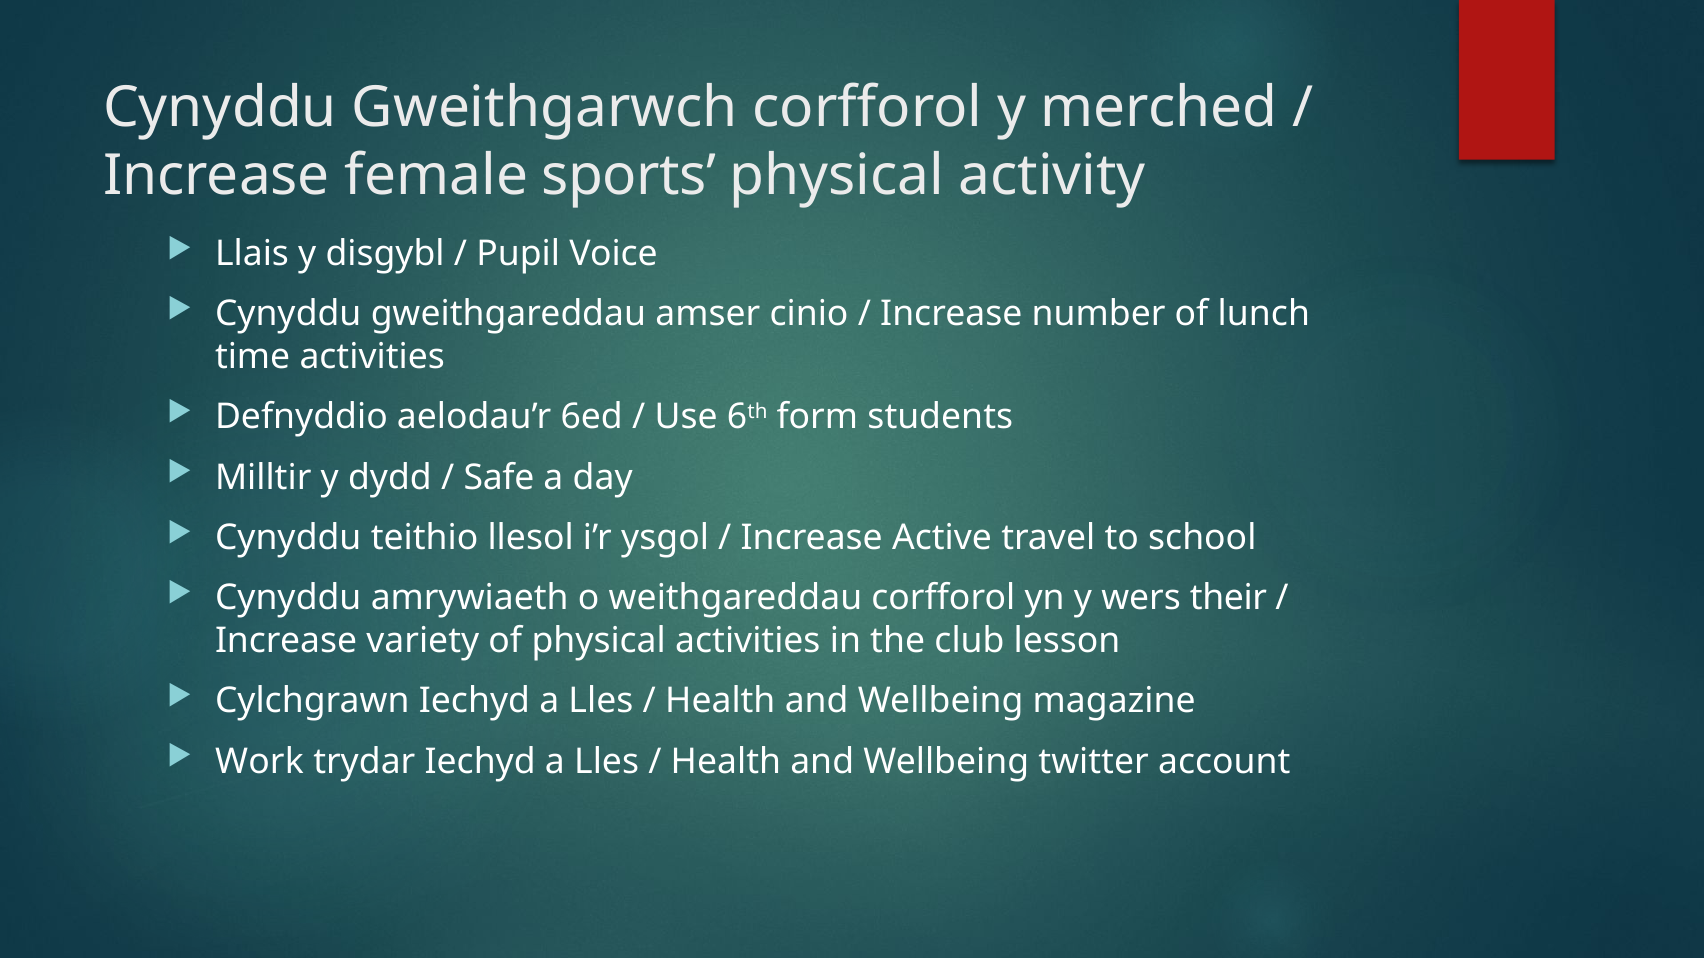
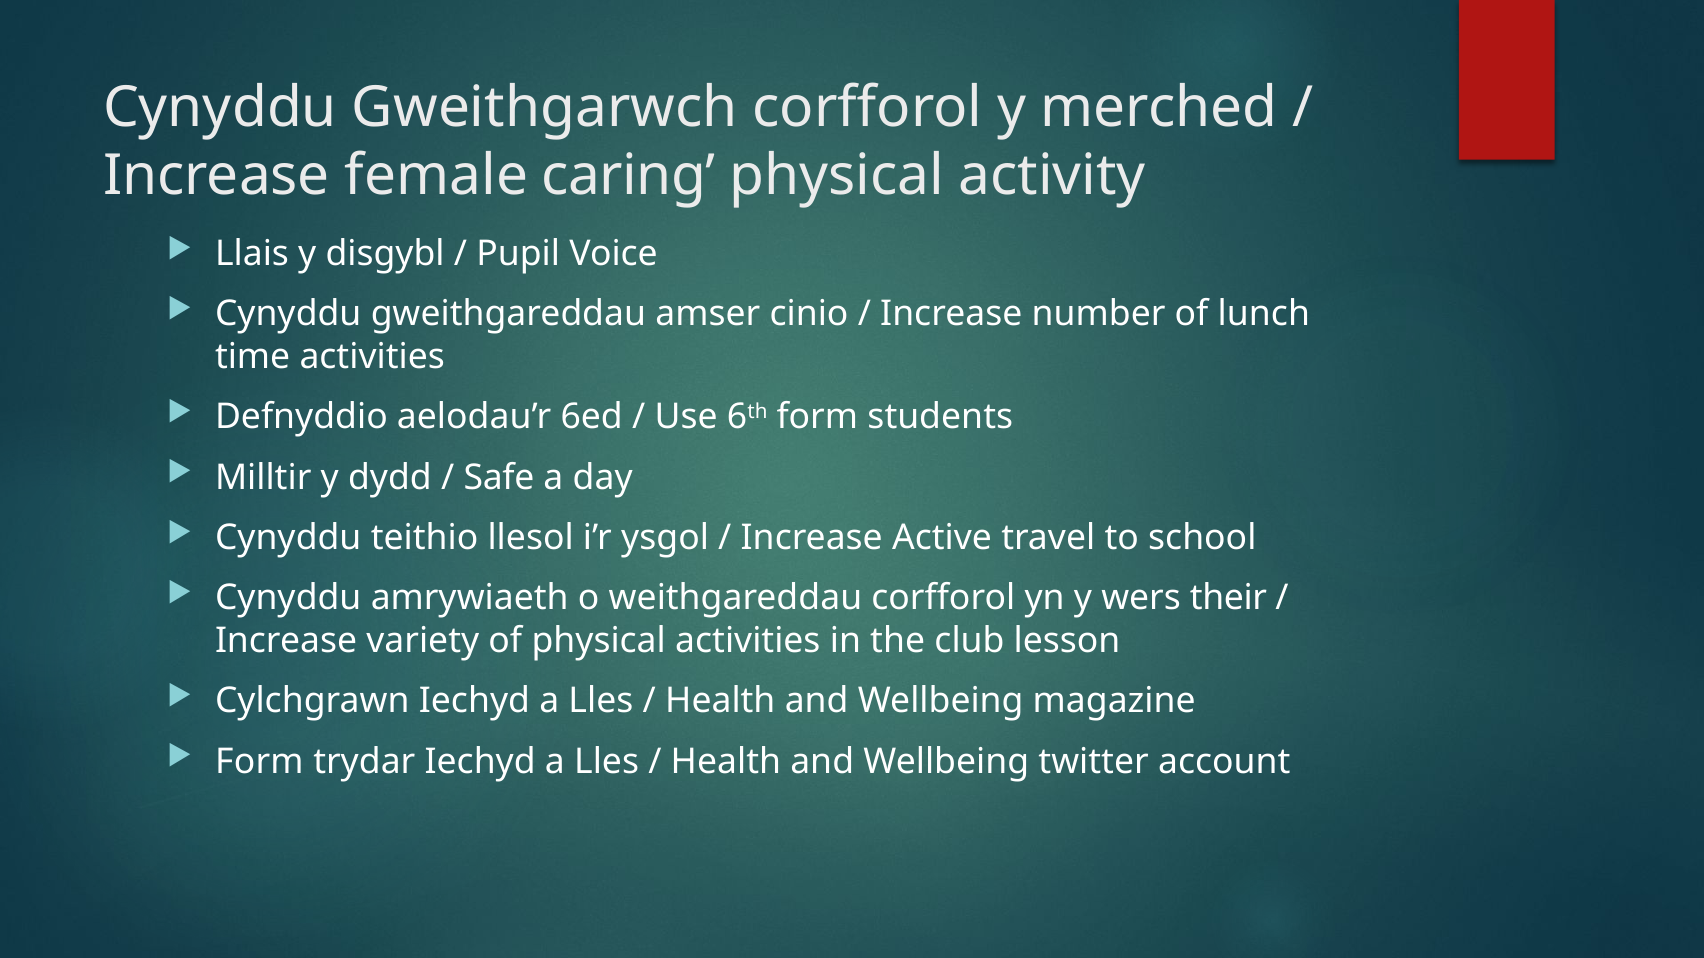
sports: sports -> caring
Work at (259, 762): Work -> Form
